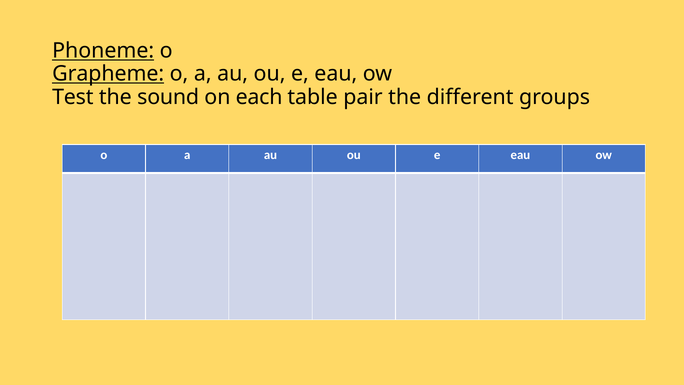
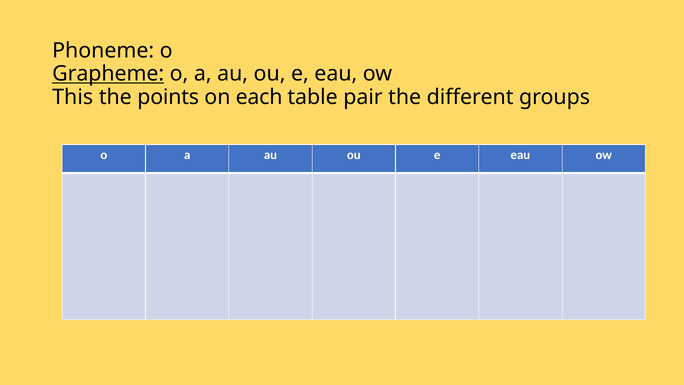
Phoneme underline: present -> none
Test: Test -> This
sound: sound -> points
